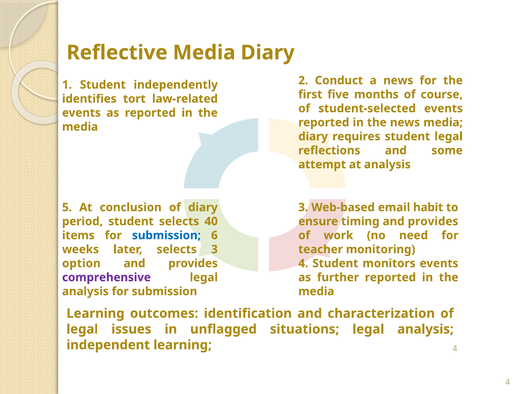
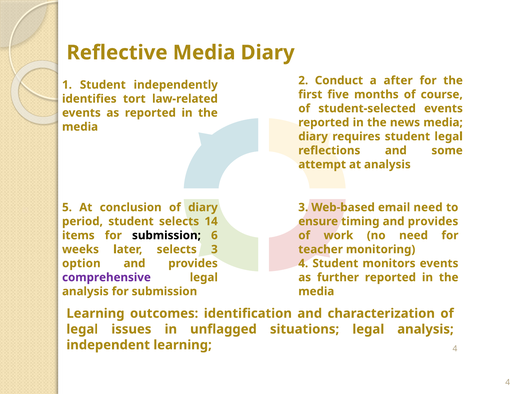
a news: news -> after
email habit: habit -> need
40: 40 -> 14
submission at (166, 235) colour: blue -> black
